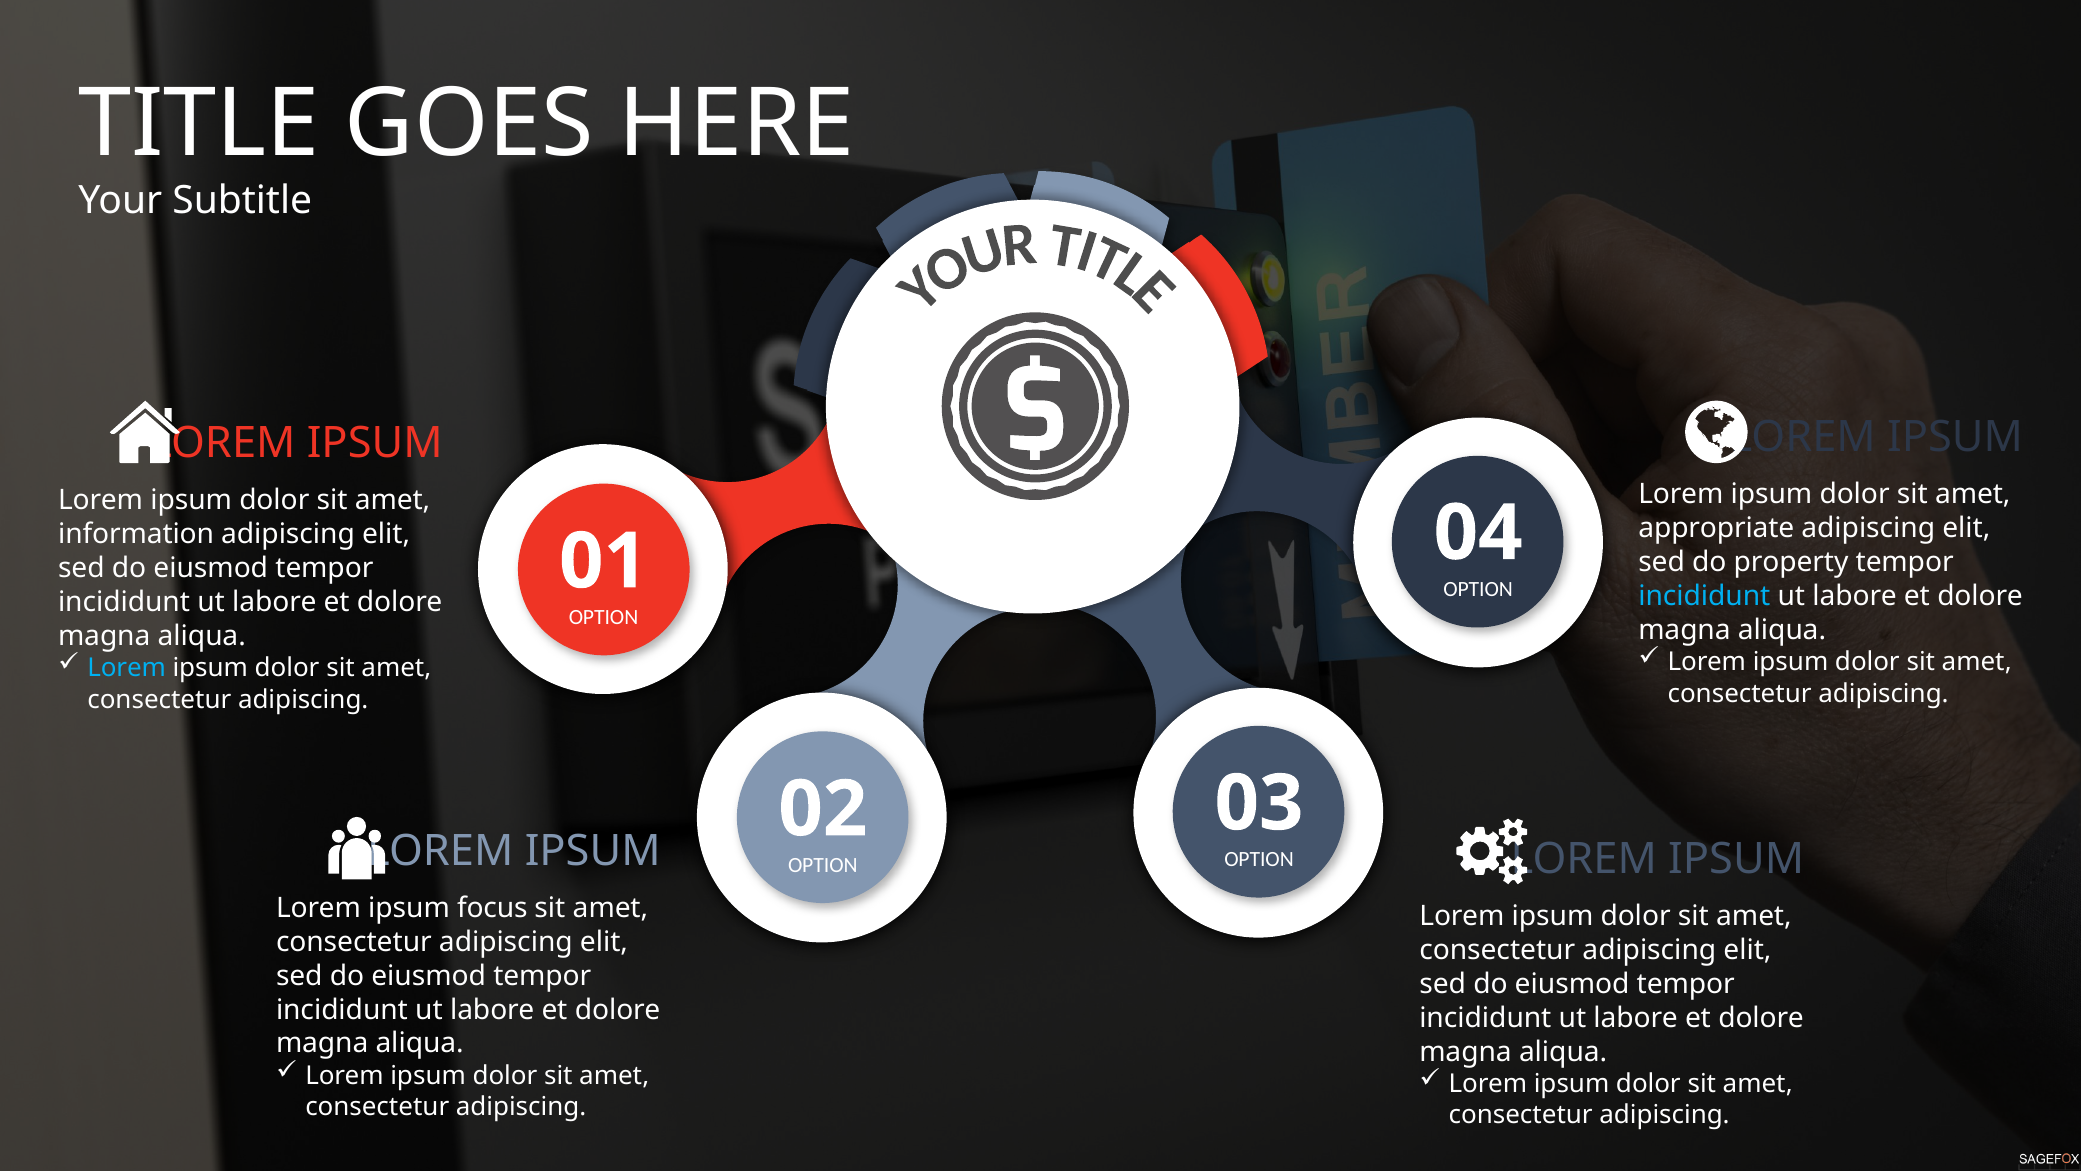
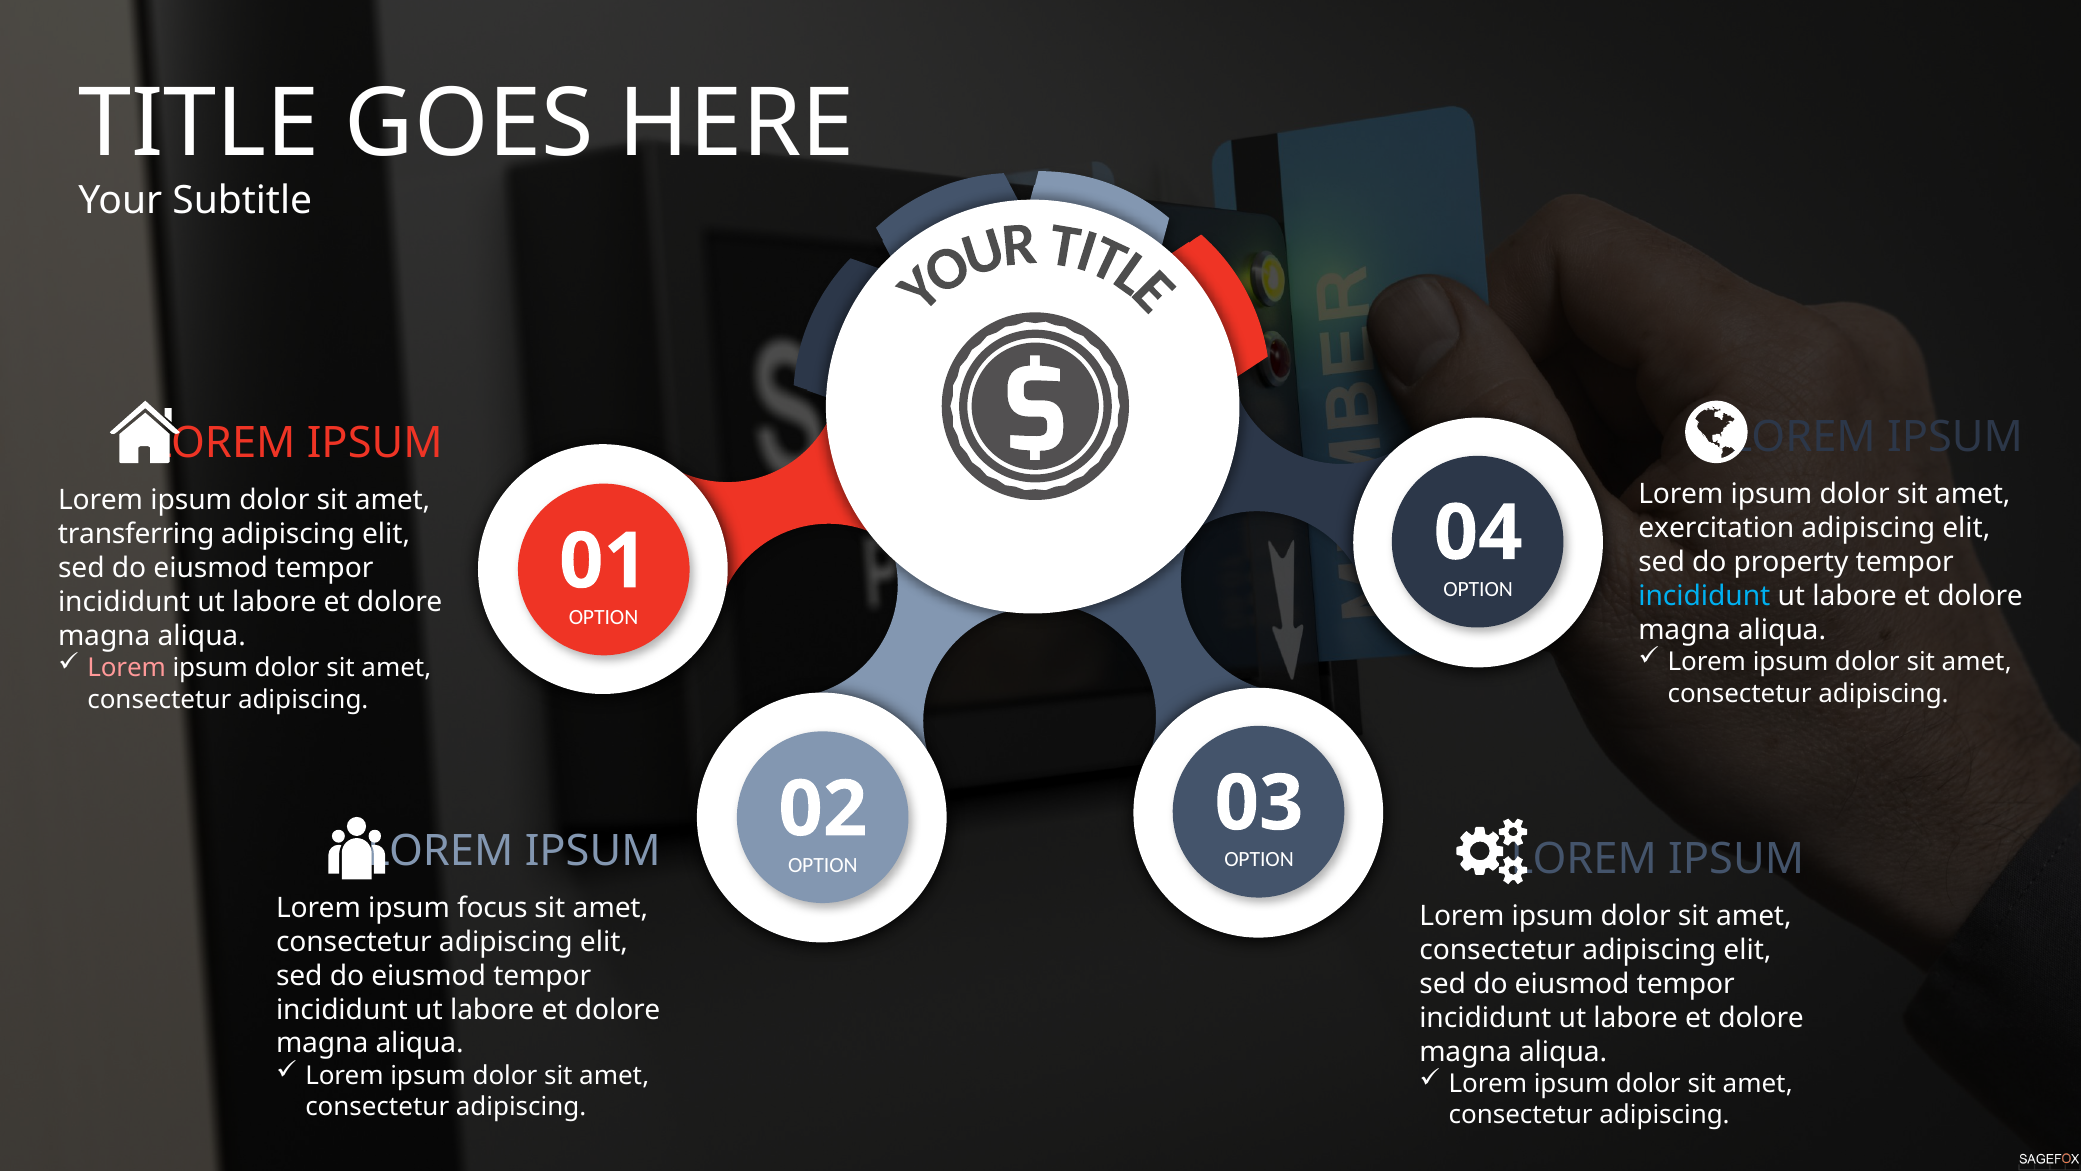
appropriate: appropriate -> exercitation
information: information -> transferring
Lorem at (127, 668) colour: light blue -> pink
